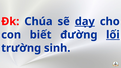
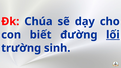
dạy underline: present -> none
